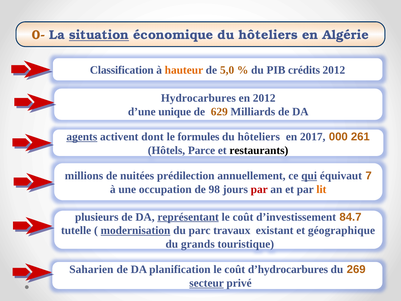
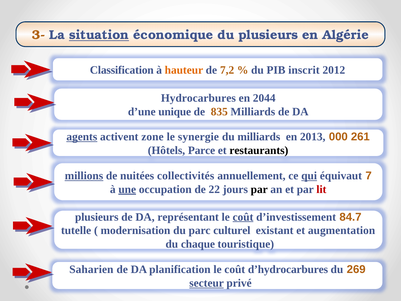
0-: 0- -> 3-
économique du hôteliers: hôteliers -> plusieurs
5,0: 5,0 -> 7,2
crédits: crédits -> inscrit
en 2012: 2012 -> 2044
629: 629 -> 835
dont: dont -> zone
formules: formules -> synergie
hôteliers at (259, 137): hôteliers -> milliards
2017: 2017 -> 2013
millions underline: none -> present
prédilection: prédilection -> collectivités
une underline: none -> present
98: 98 -> 22
par at (259, 189) colour: red -> black
lit colour: orange -> red
représentant underline: present -> none
coût at (243, 217) underline: none -> present
modernisation underline: present -> none
travaux: travaux -> culturel
géographique: géographique -> augmentation
grands: grands -> chaque
